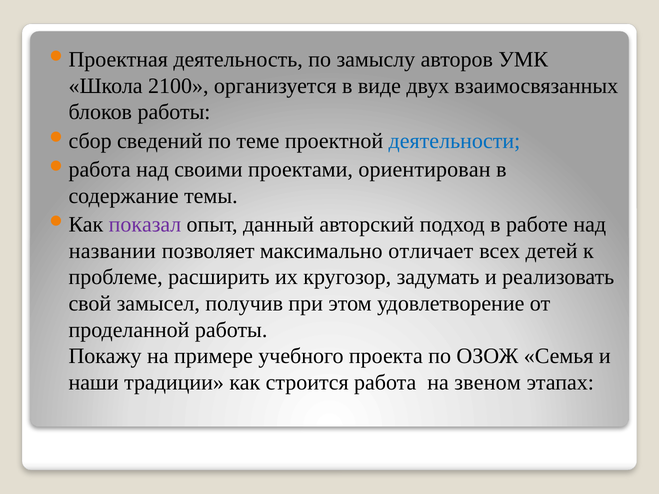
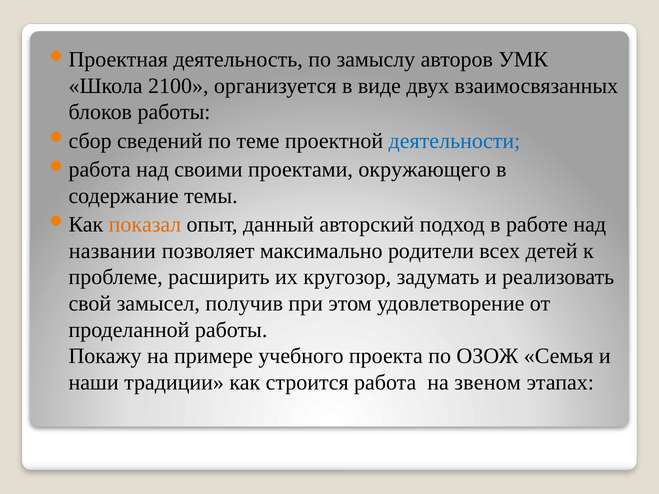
ориентирован: ориентирован -> окружающего
показал colour: purple -> orange
отличает: отличает -> родители
